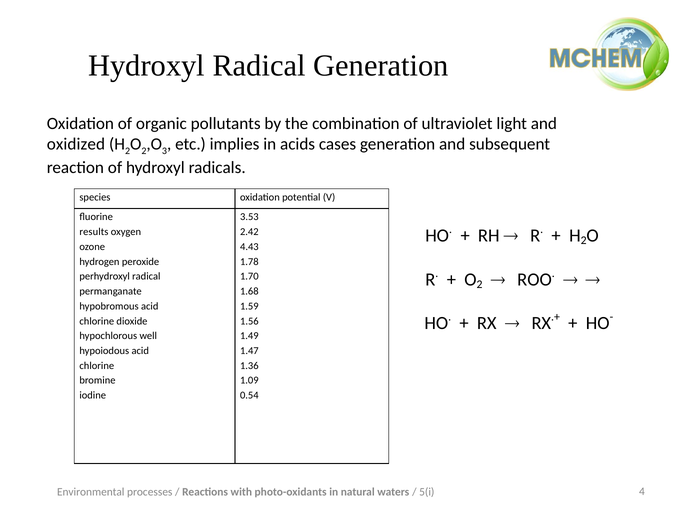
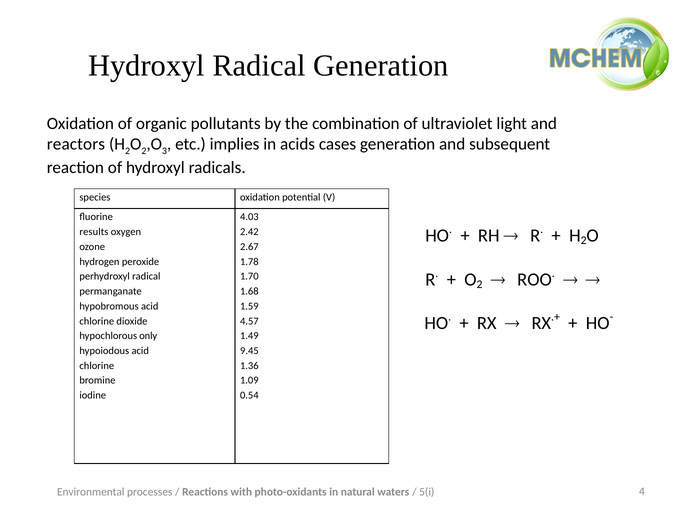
oxidized: oxidized -> reactors
3.53: 3.53 -> 4.03
4.43: 4.43 -> 2.67
1.56: 1.56 -> 4.57
well: well -> only
1.47: 1.47 -> 9.45
